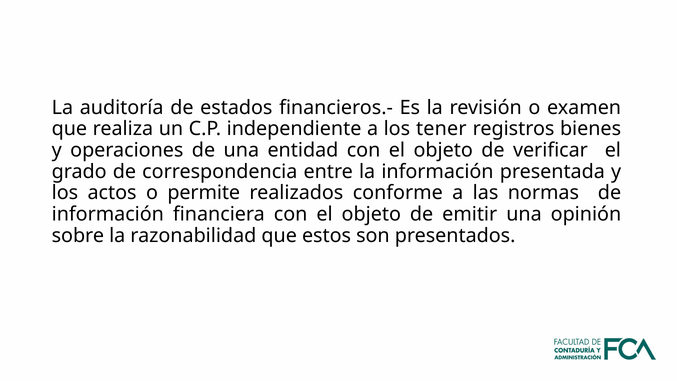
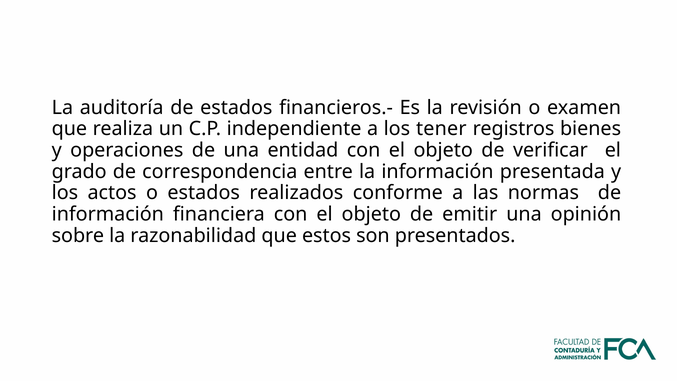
o permite: permite -> estados
